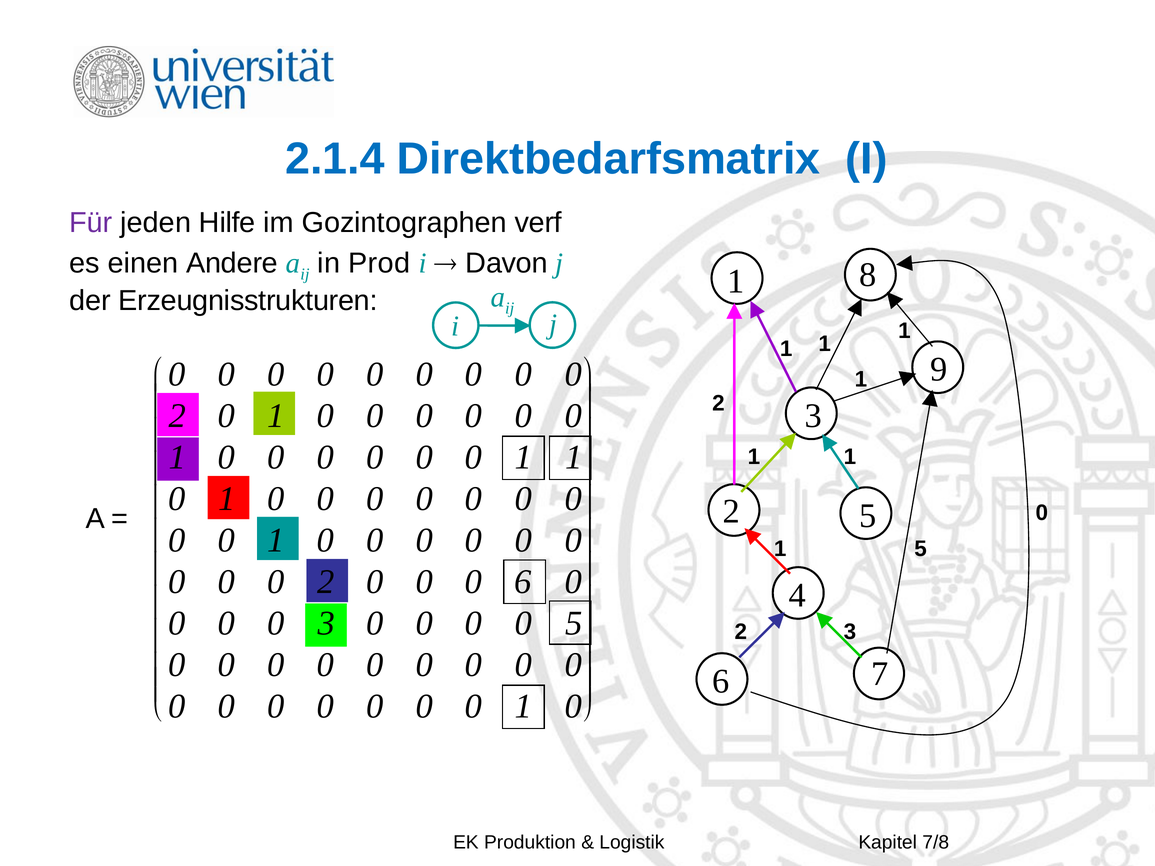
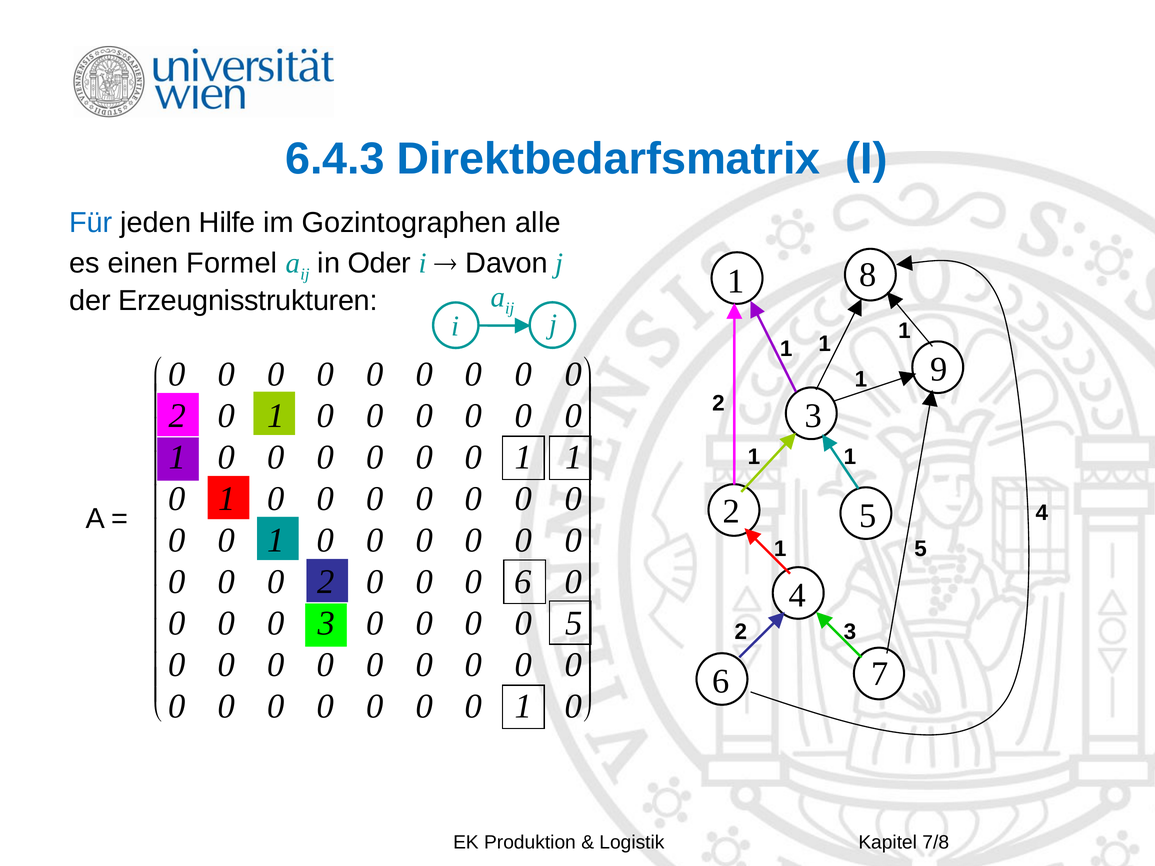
2.1.4: 2.1.4 -> 6.4.3
Für colour: purple -> blue
verf: verf -> alle
Andere: Andere -> Formel
Prod: Prod -> Oder
0 at (1042, 513): 0 -> 4
